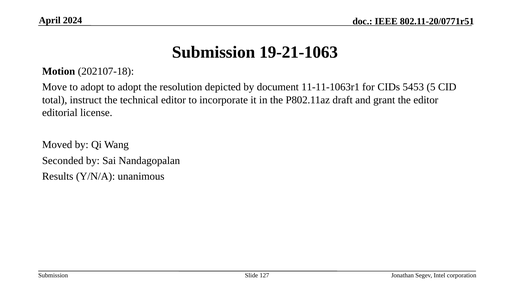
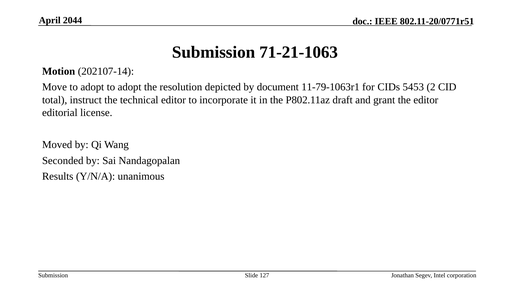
2024: 2024 -> 2044
19-21-1063: 19-21-1063 -> 71-21-1063
202107-18: 202107-18 -> 202107-14
11-11-1063r1: 11-11-1063r1 -> 11-79-1063r1
5: 5 -> 2
